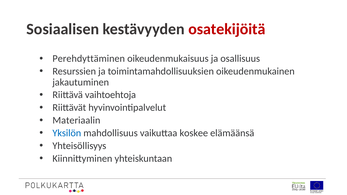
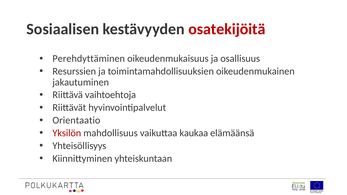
Materiaalin: Materiaalin -> Orientaatio
Yksilön colour: blue -> red
koskee: koskee -> kaukaa
